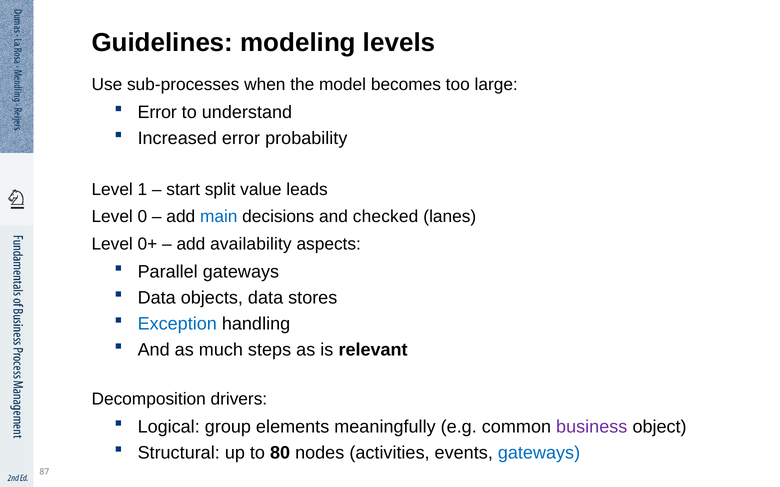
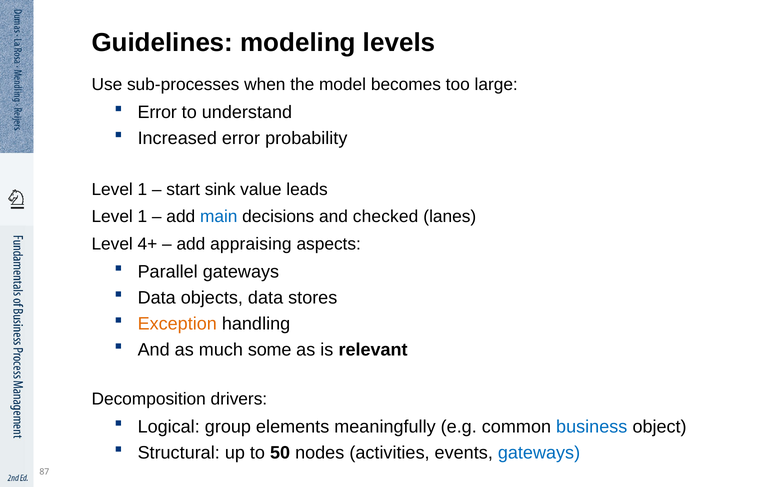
split: split -> sink
0 at (142, 217): 0 -> 1
0+: 0+ -> 4+
availability: availability -> appraising
Exception colour: blue -> orange
steps: steps -> some
business colour: purple -> blue
80: 80 -> 50
